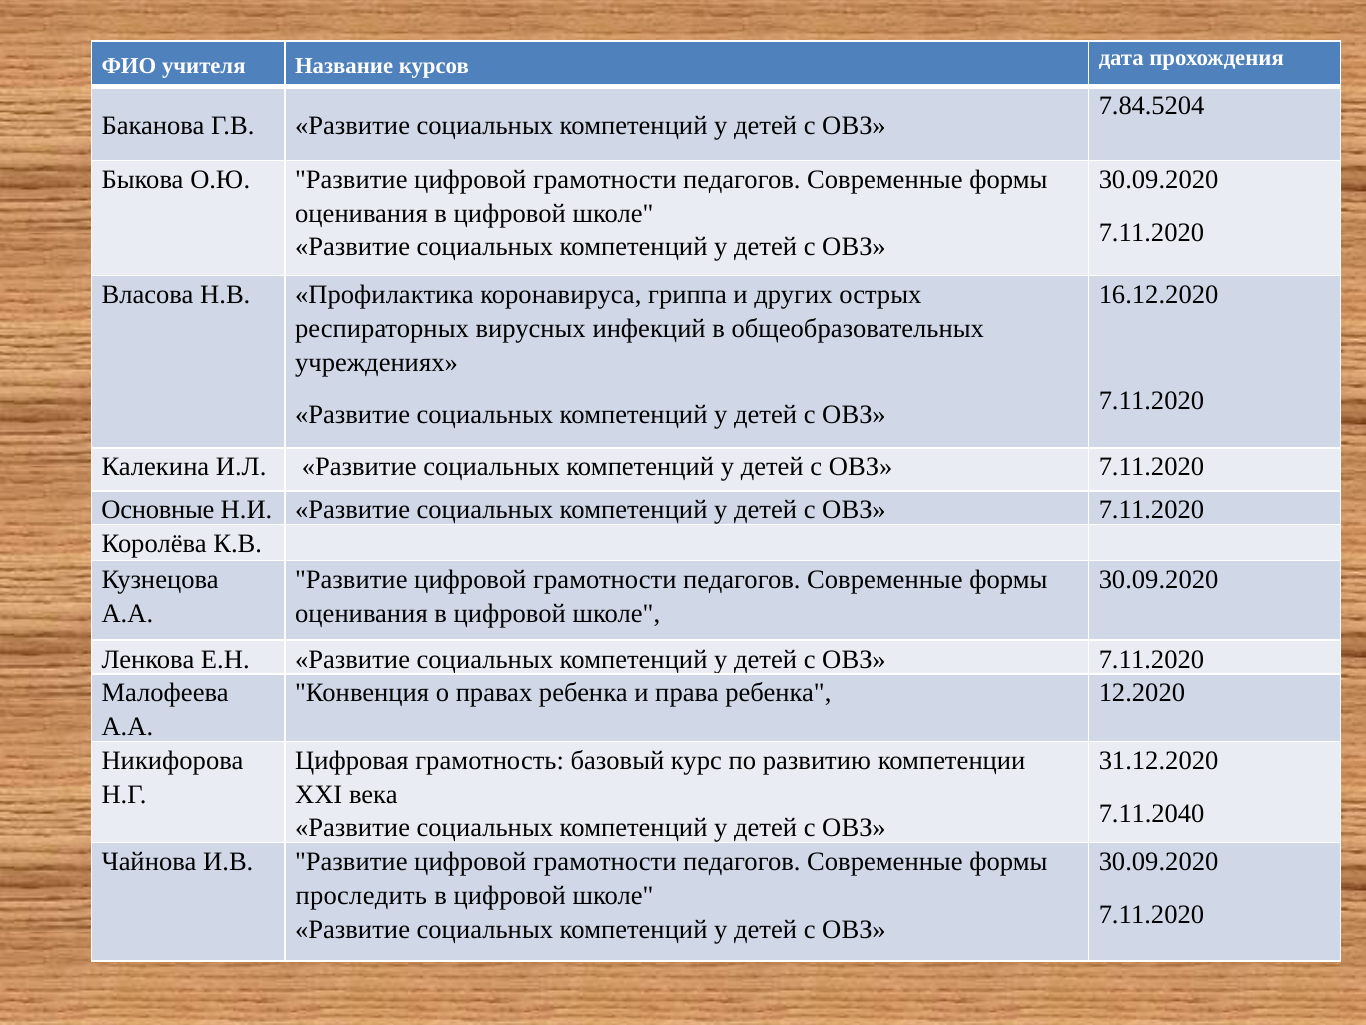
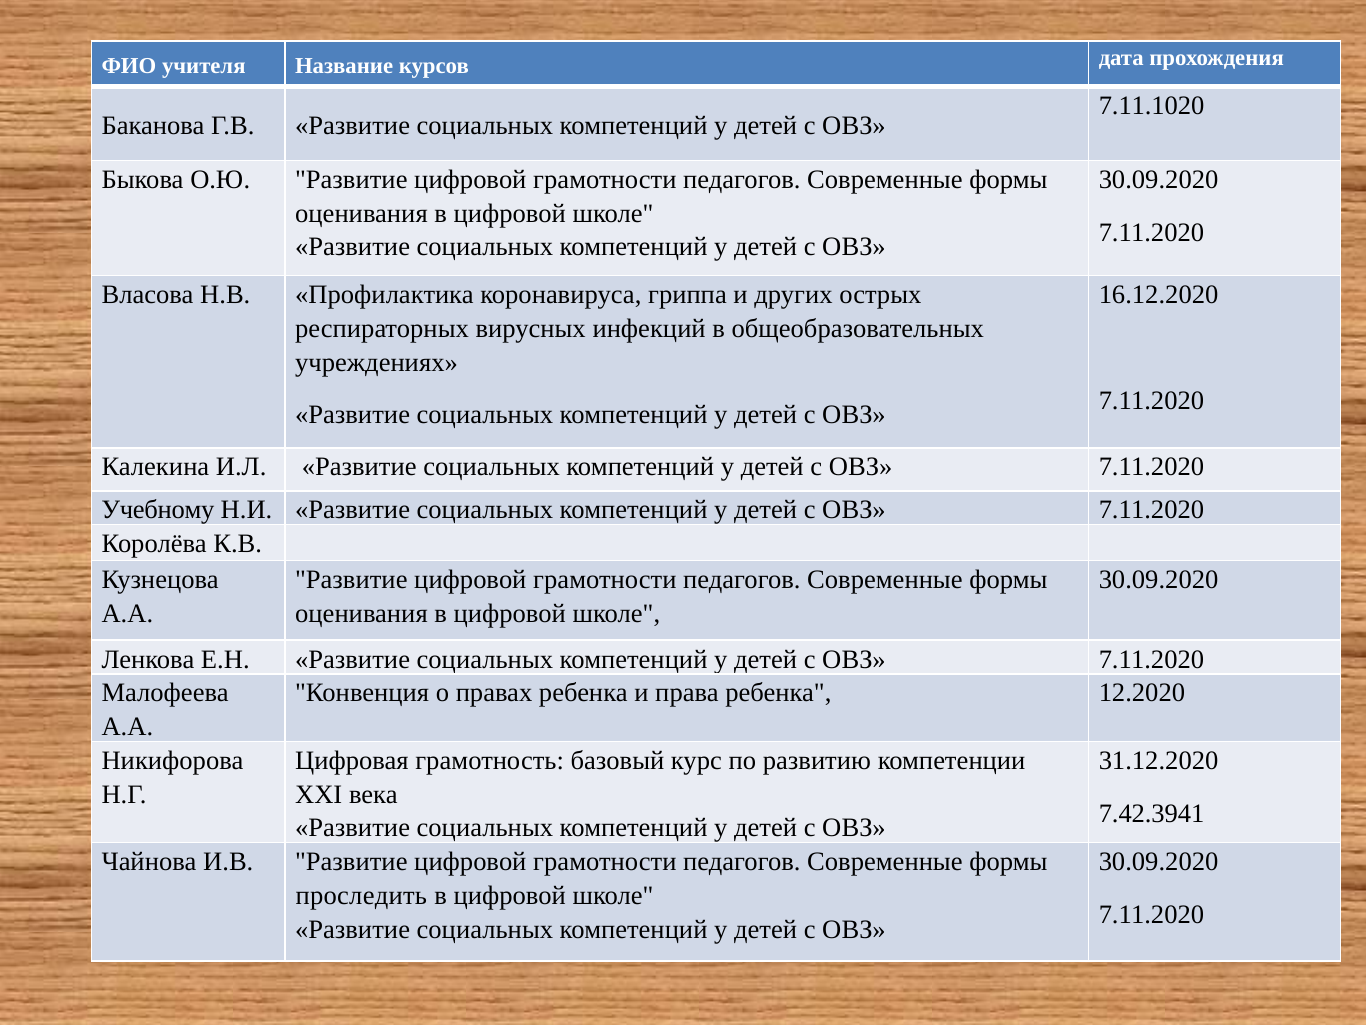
7.84.5204: 7.84.5204 -> 7.11.1020
Основные: Основные -> Учебному
7.11.2040: 7.11.2040 -> 7.42.3941
